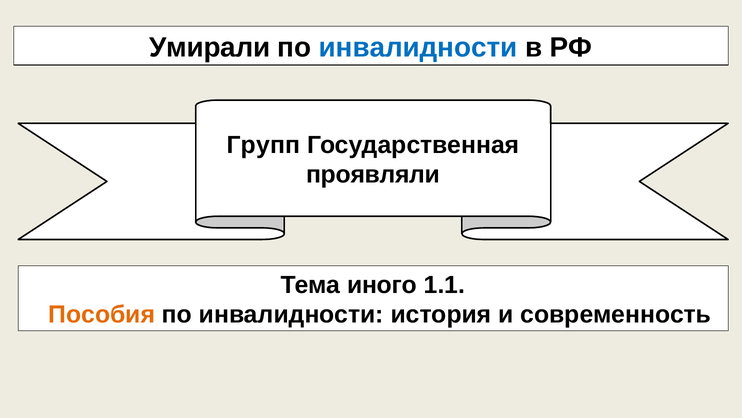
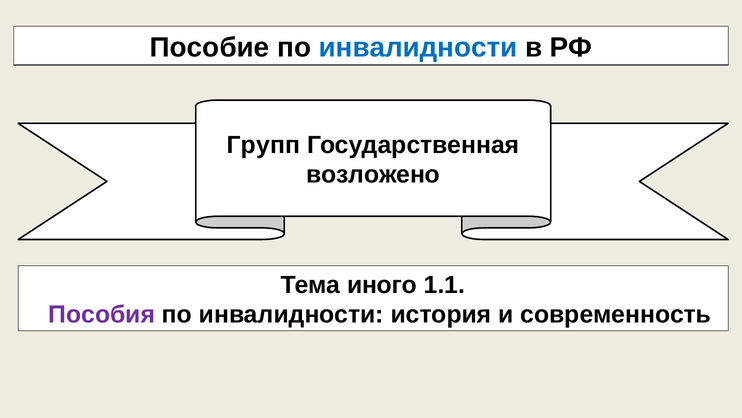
Умирали: Умирали -> Пособие
проявляли: проявляли -> возложено
Пособия colour: orange -> purple
